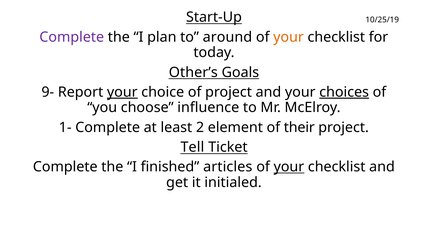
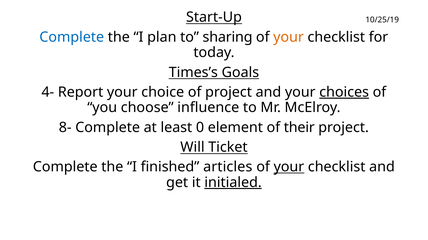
Complete at (72, 37) colour: purple -> blue
around: around -> sharing
Other’s: Other’s -> Times’s
9-: 9- -> 4-
your at (122, 92) underline: present -> none
1-: 1- -> 8-
2: 2 -> 0
Tell: Tell -> Will
initialed underline: none -> present
